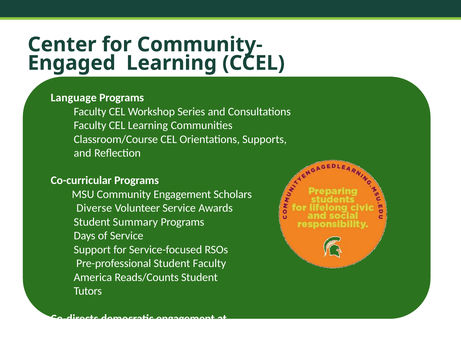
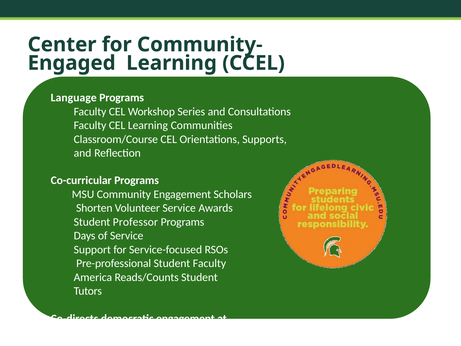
Diverse: Diverse -> Shorten
Summary: Summary -> Professor
